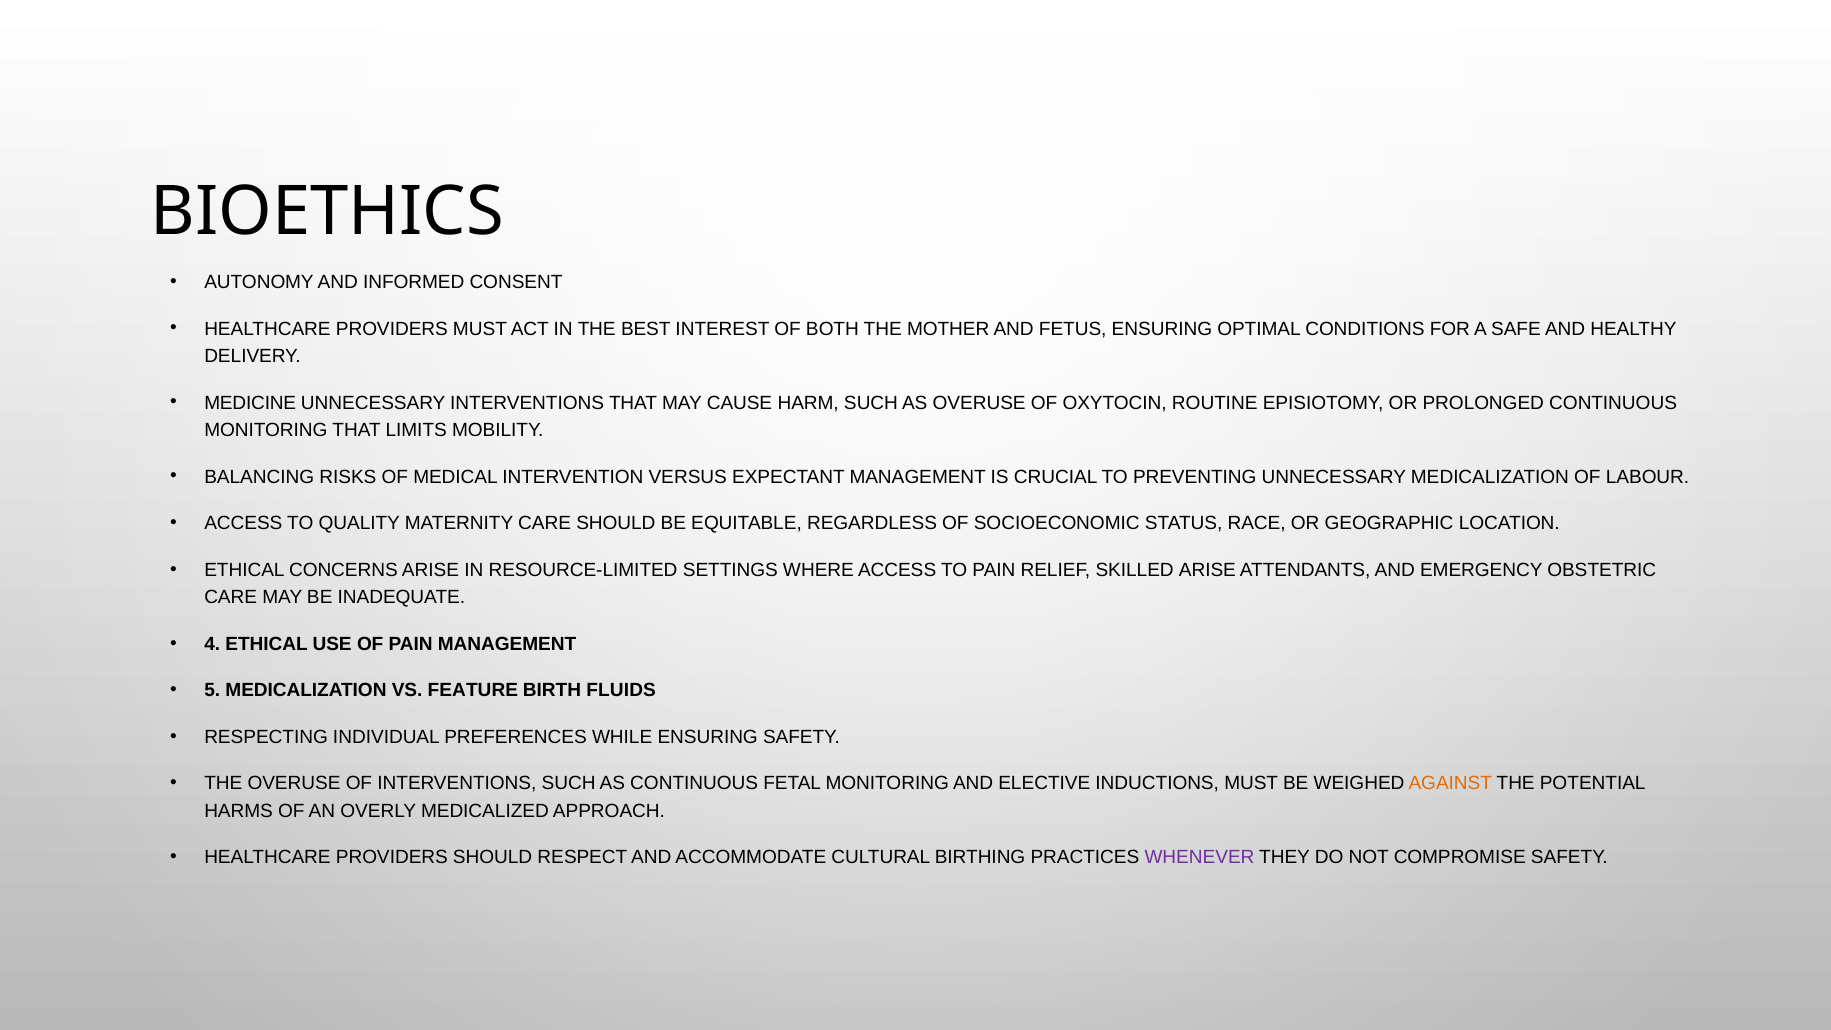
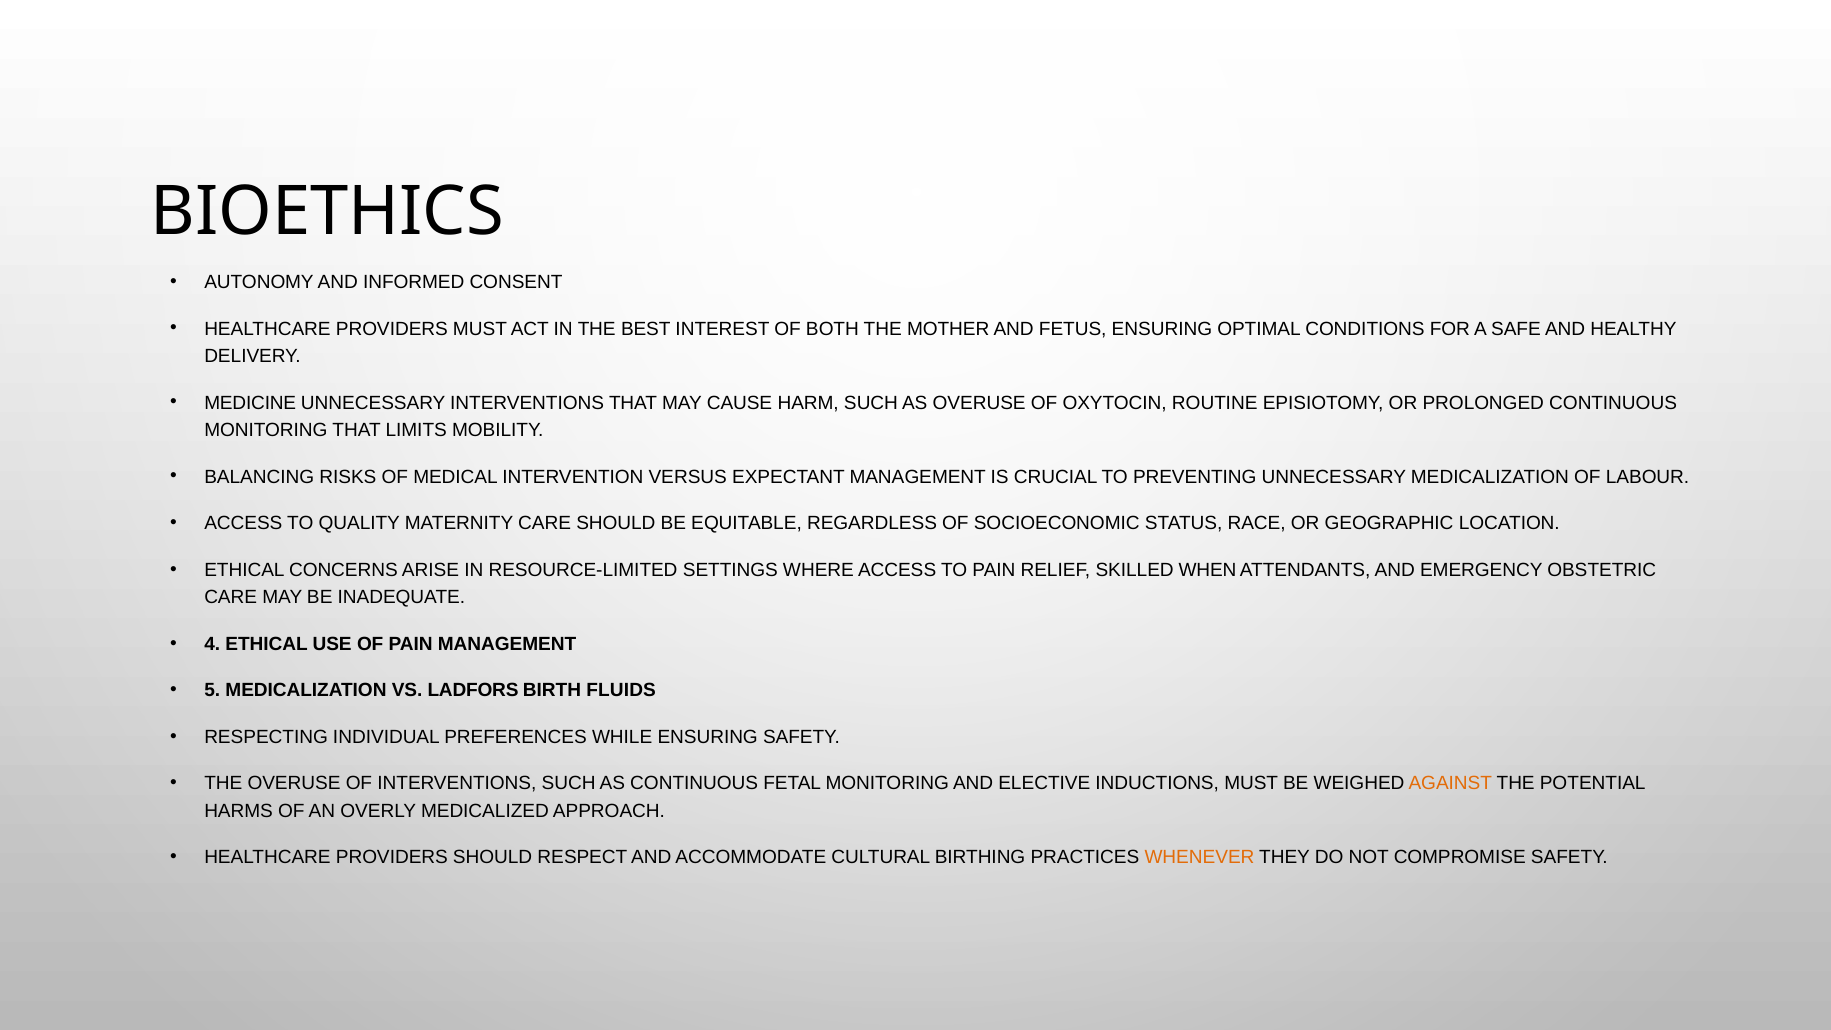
SKILLED ARISE: ARISE -> WHEN
FEATURE: FEATURE -> LADFORS
WHENEVER colour: purple -> orange
